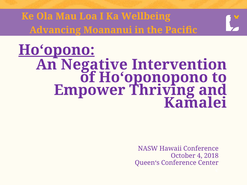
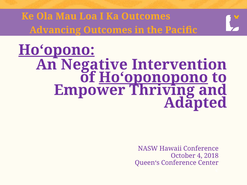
Ka Wellbeing: Wellbeing -> Outcomes
Advancing Moananui: Moananui -> Outcomes
Hoʻoponopono underline: none -> present
Kamalei: Kamalei -> Adapted
